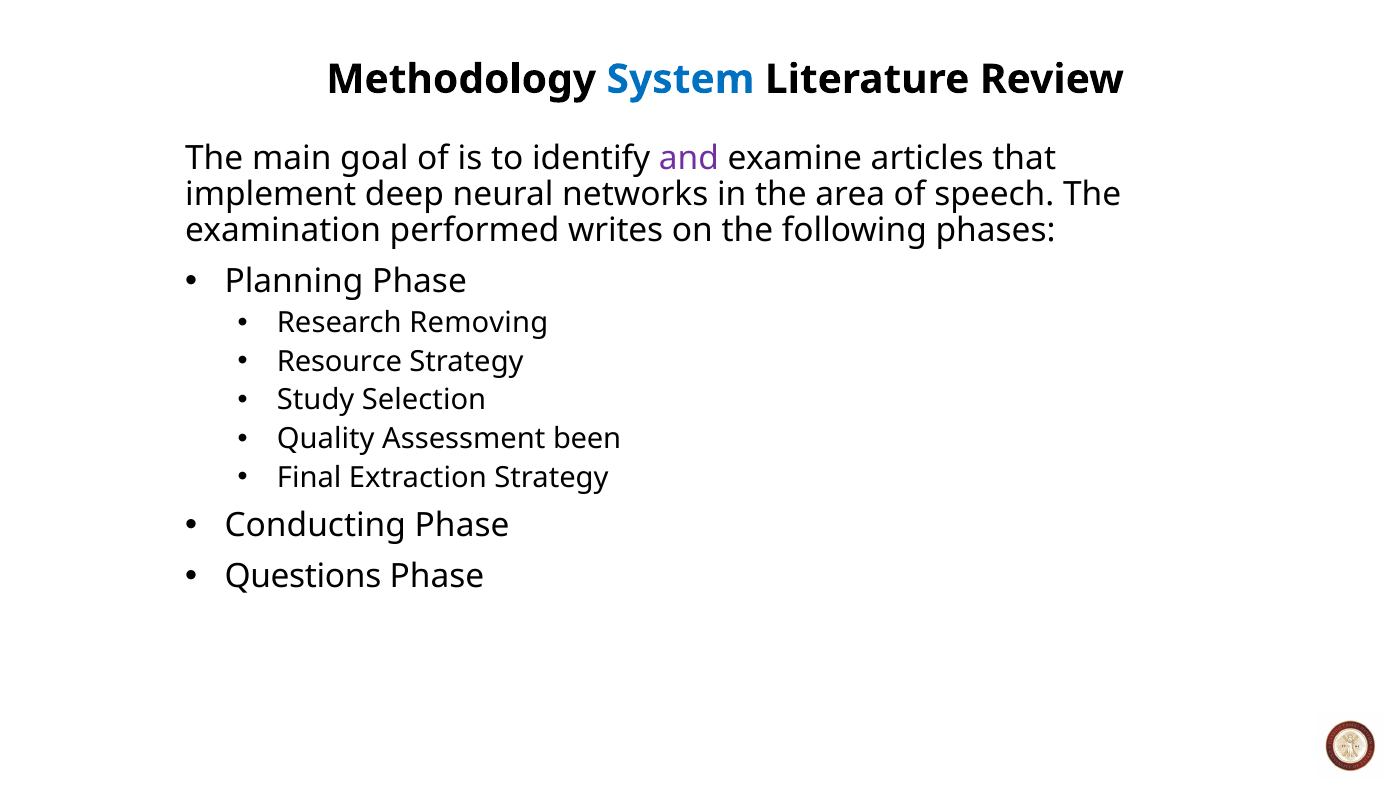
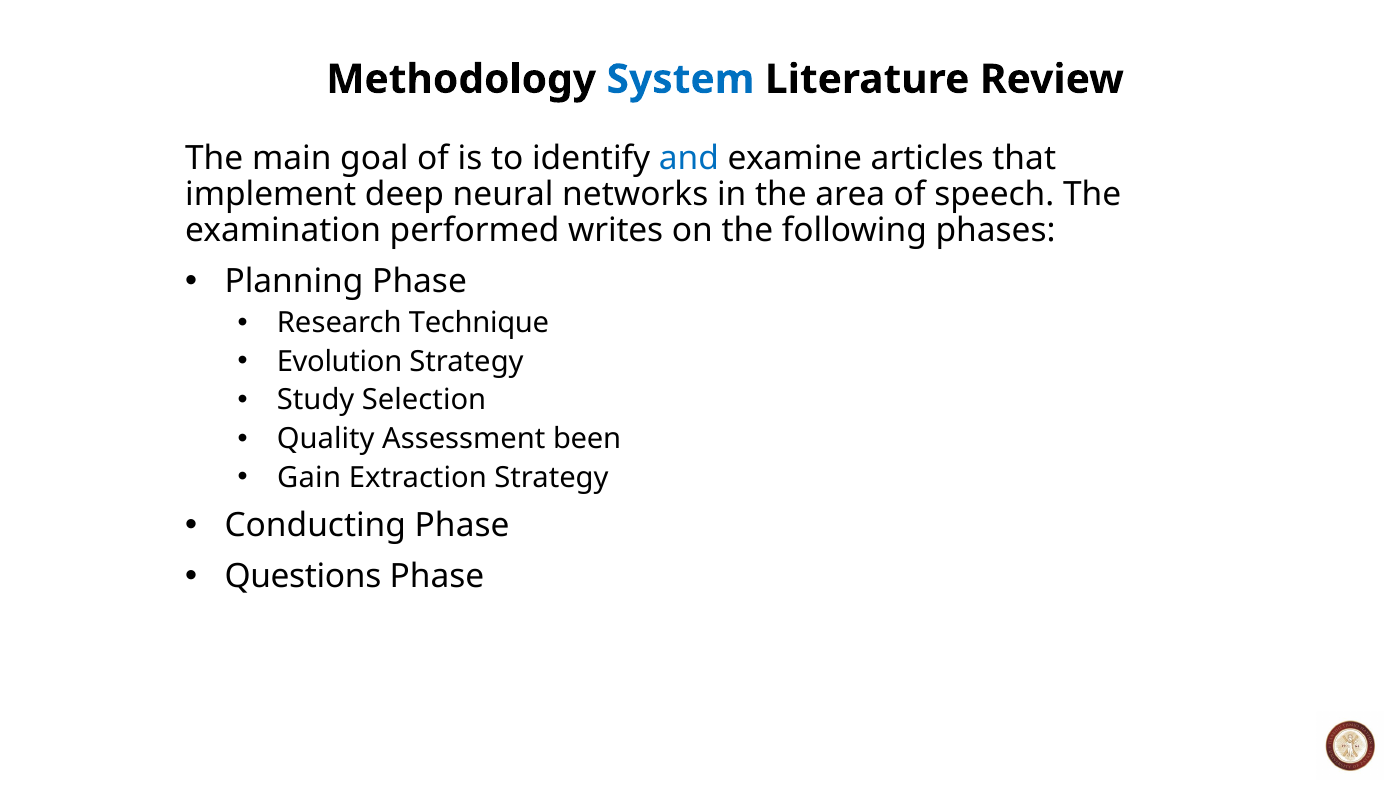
and colour: purple -> blue
Removing: Removing -> Technique
Resource: Resource -> Evolution
Final: Final -> Gain
